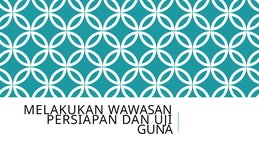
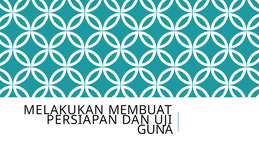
WAWASAN: WAWASAN -> MEMBUAT
